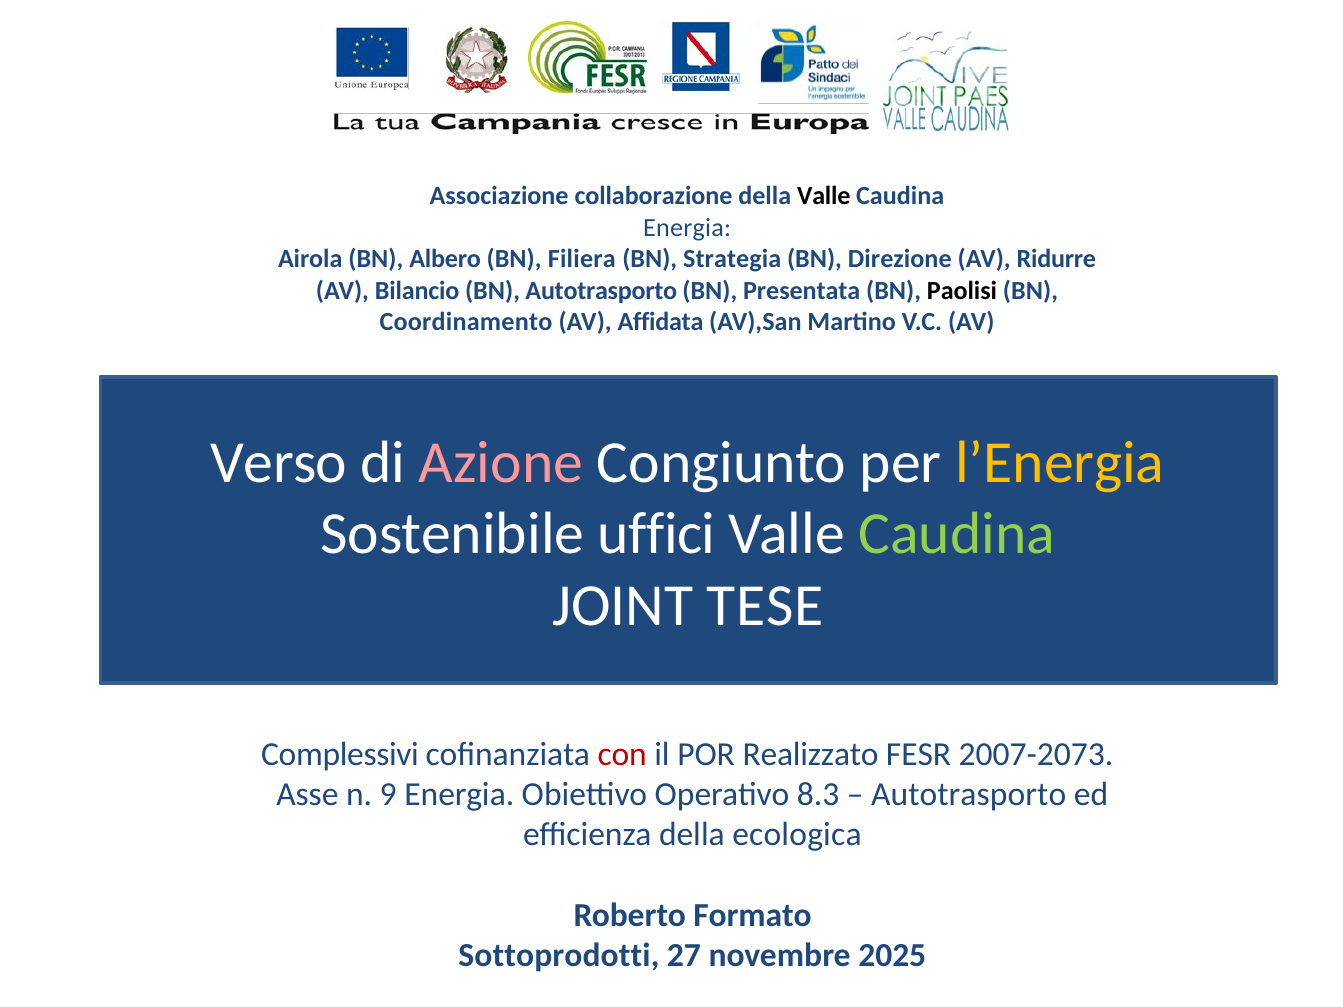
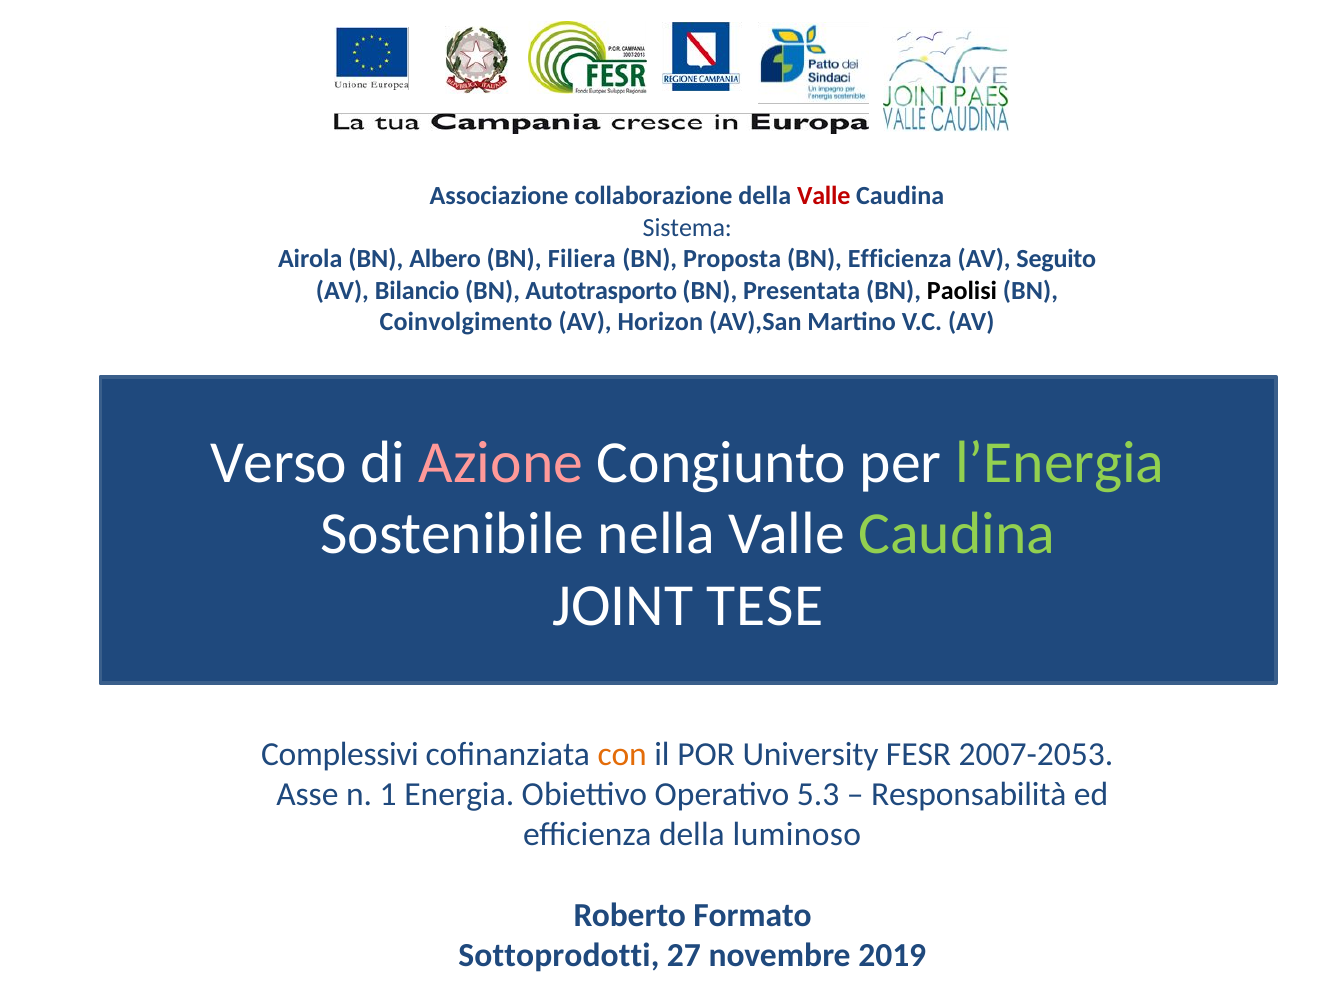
Valle at (824, 196) colour: black -> red
Energia at (687, 228): Energia -> Sistema
Strategia: Strategia -> Proposta
BN Direzione: Direzione -> Efficienza
Ridurre: Ridurre -> Seguito
Coordinamento: Coordinamento -> Coinvolgimento
Affidata: Affidata -> Horizon
l’Energia colour: yellow -> light green
uffici: uffici -> nella
con colour: red -> orange
Realizzato: Realizzato -> University
2007-2073: 2007-2073 -> 2007-2053
9: 9 -> 1
8.3: 8.3 -> 5.3
Autotrasporto at (969, 794): Autotrasporto -> Responsabilità
ecologica: ecologica -> luminoso
2025: 2025 -> 2019
